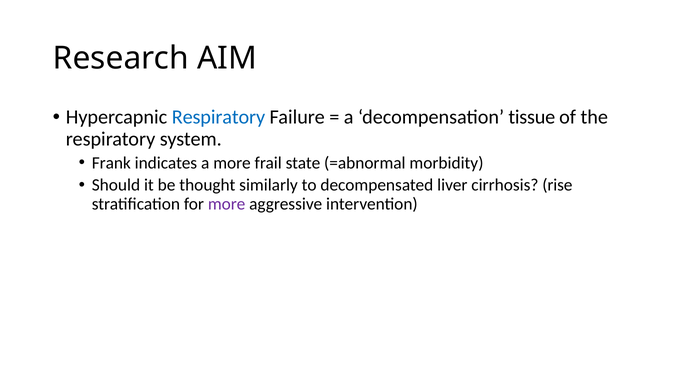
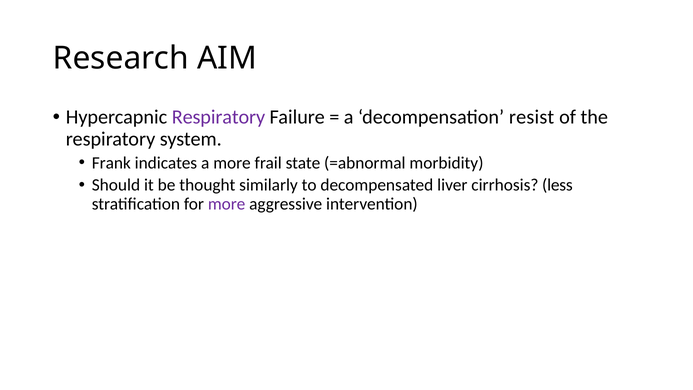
Respiratory at (218, 117) colour: blue -> purple
tissue: tissue -> resist
rise: rise -> less
